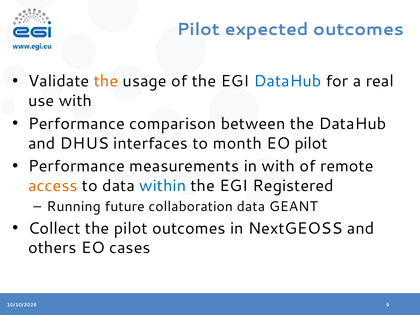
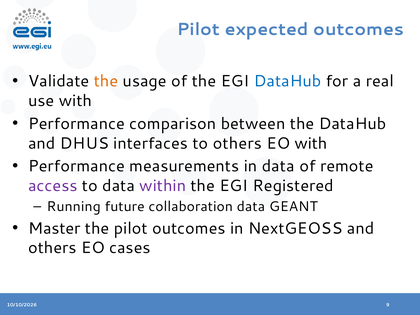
to month: month -> others
EO pilot: pilot -> with
in with: with -> data
access colour: orange -> purple
within colour: blue -> purple
Collect: Collect -> Master
